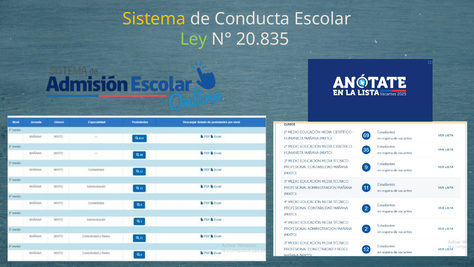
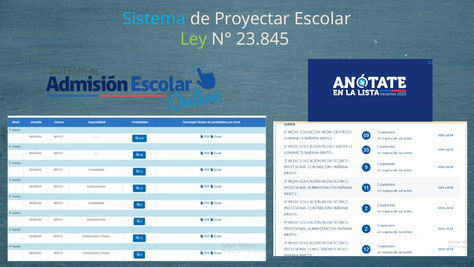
Sistema colour: yellow -> light blue
Conducta: Conducta -> Proyectar
20.835: 20.835 -> 23.845
